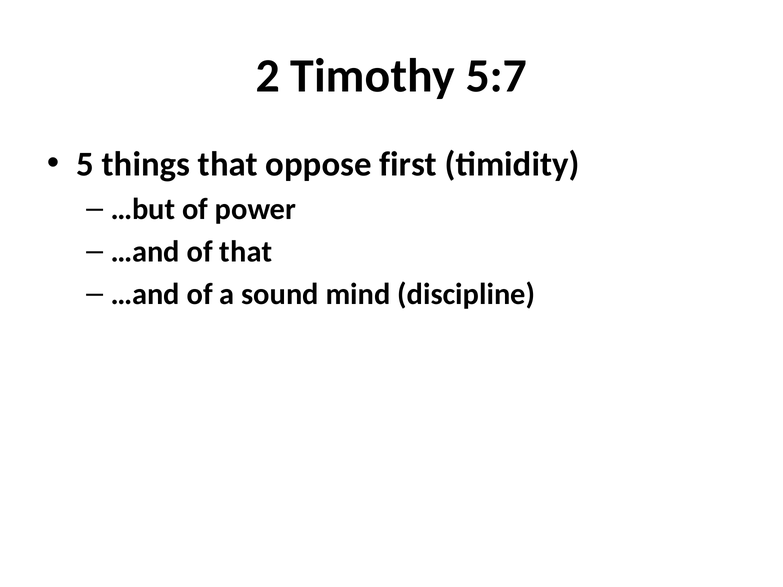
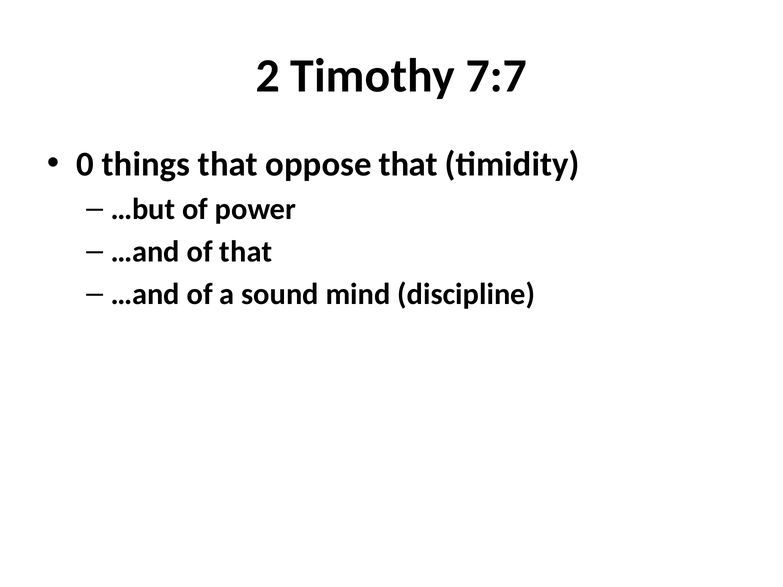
5:7: 5:7 -> 7:7
5: 5 -> 0
oppose first: first -> that
